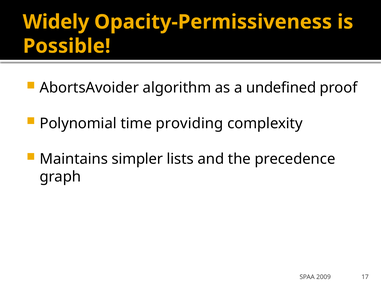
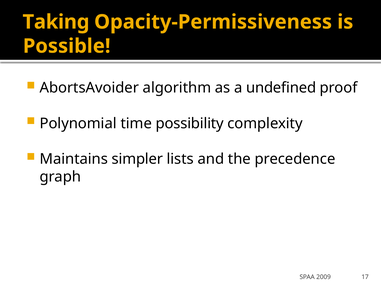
Widely: Widely -> Taking
providing: providing -> possibility
